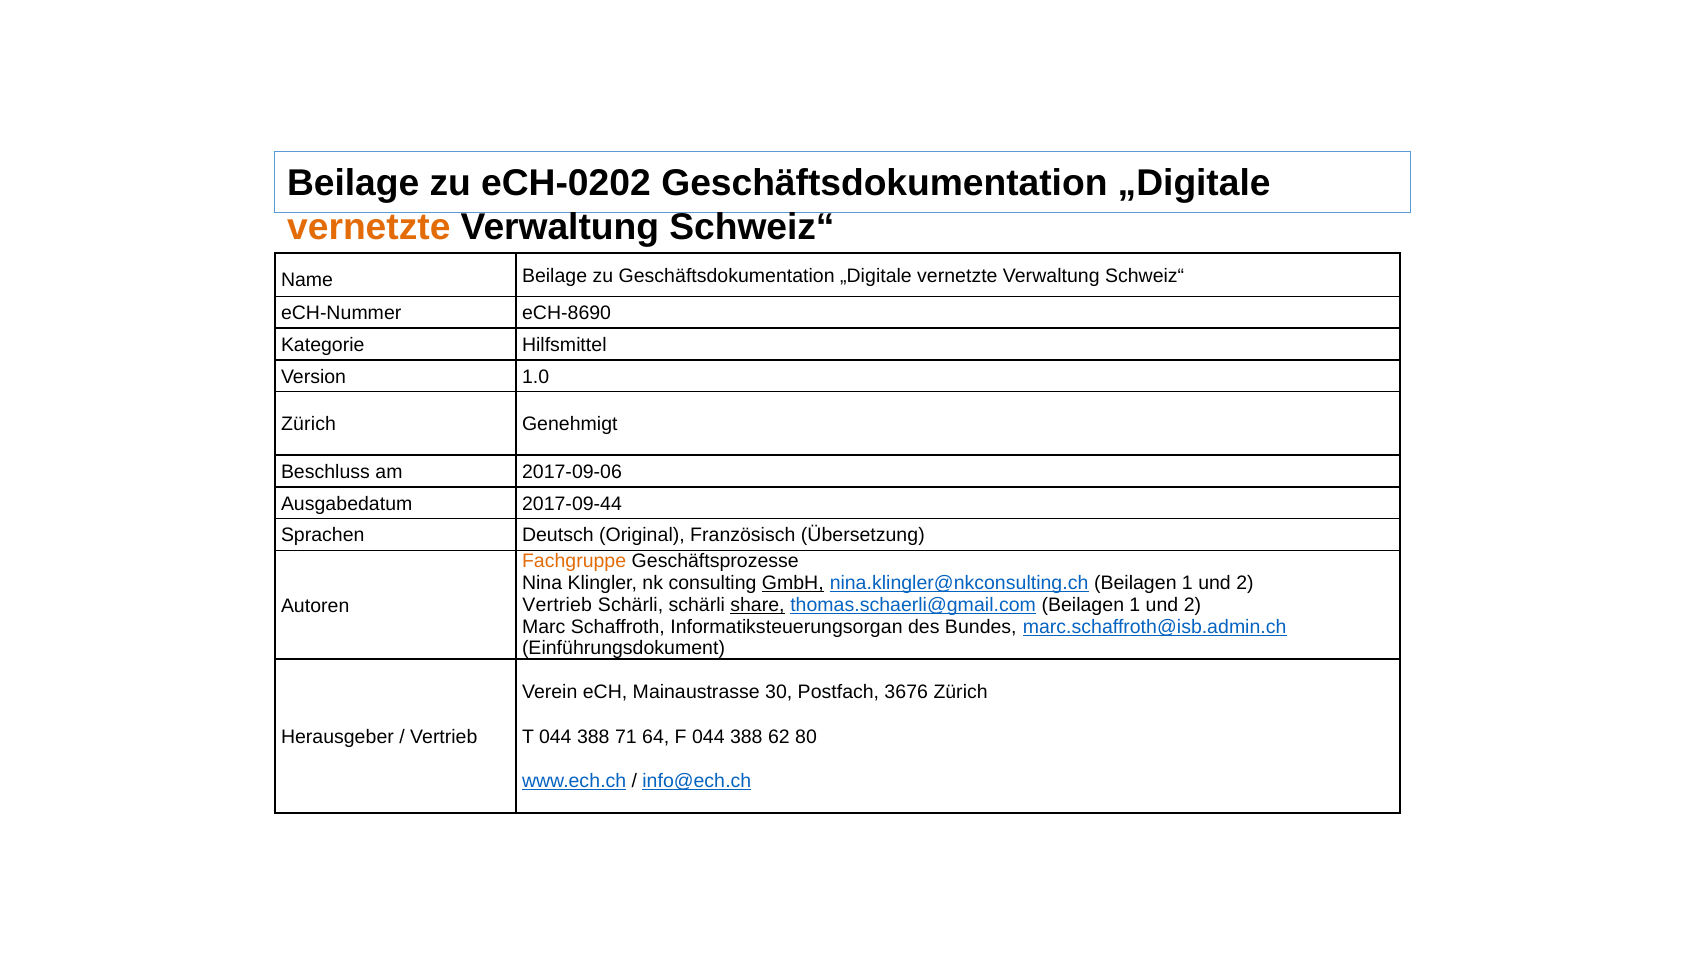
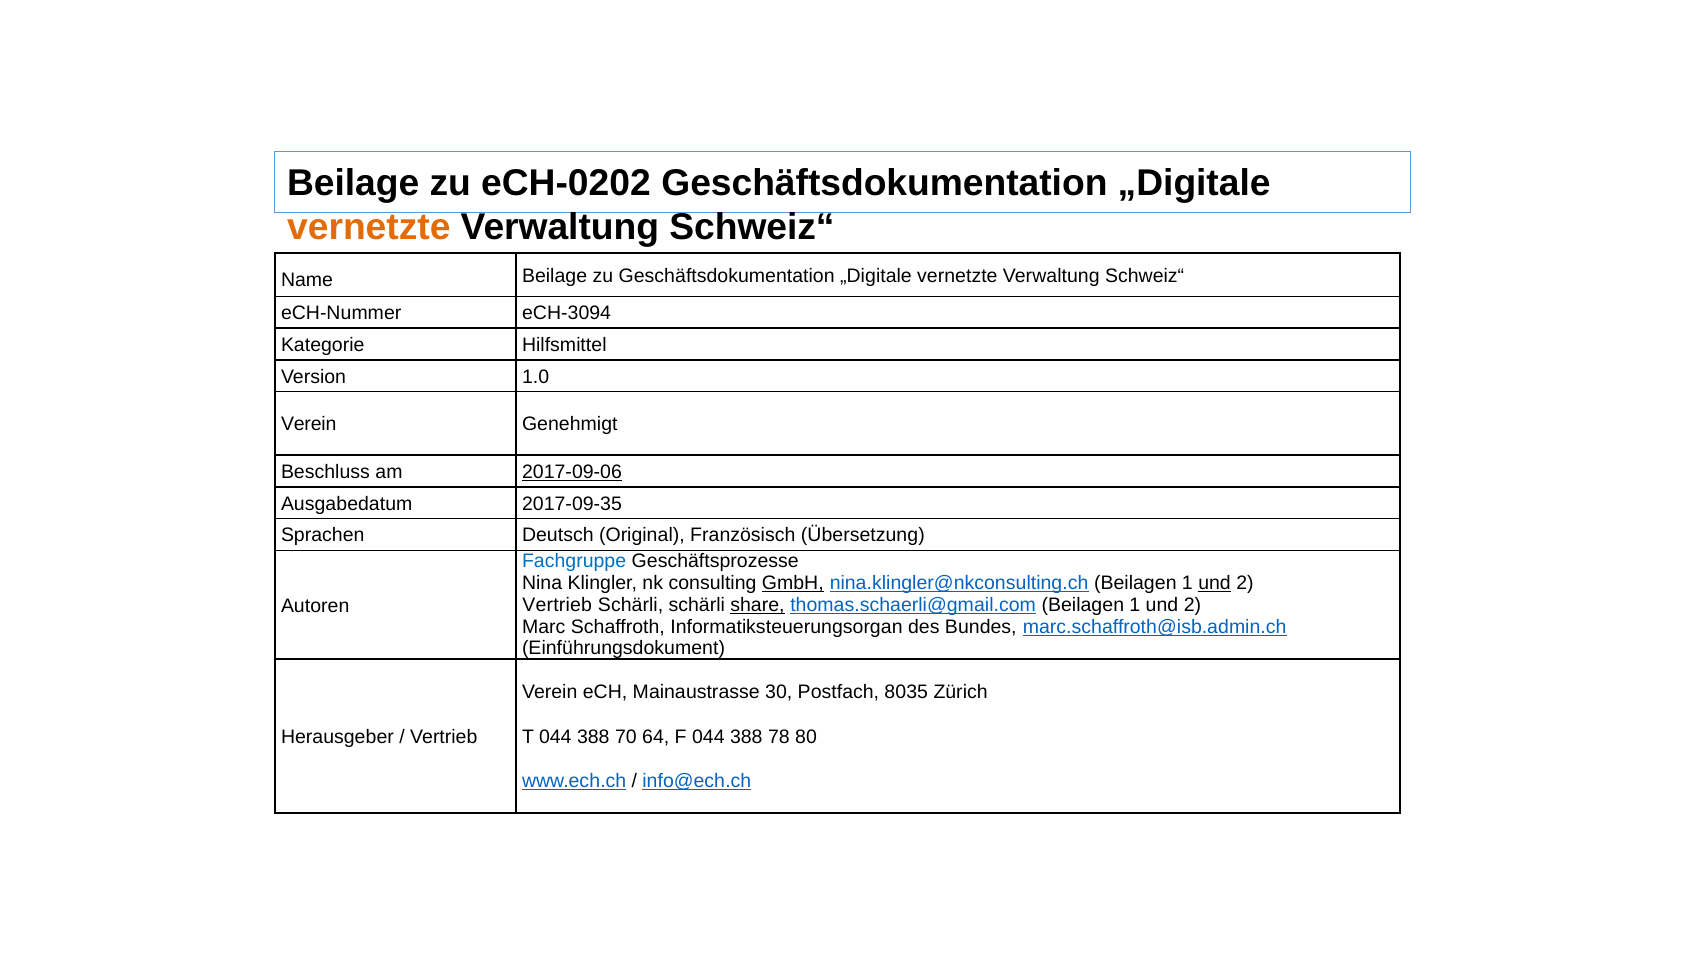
eCH-8690: eCH-8690 -> eCH-3094
Zürich at (309, 424): Zürich -> Verein
2017-09-06 underline: none -> present
2017-09-44: 2017-09-44 -> 2017-09-35
Fachgruppe colour: orange -> blue
und at (1215, 583) underline: none -> present
3676: 3676 -> 8035
71: 71 -> 70
62: 62 -> 78
